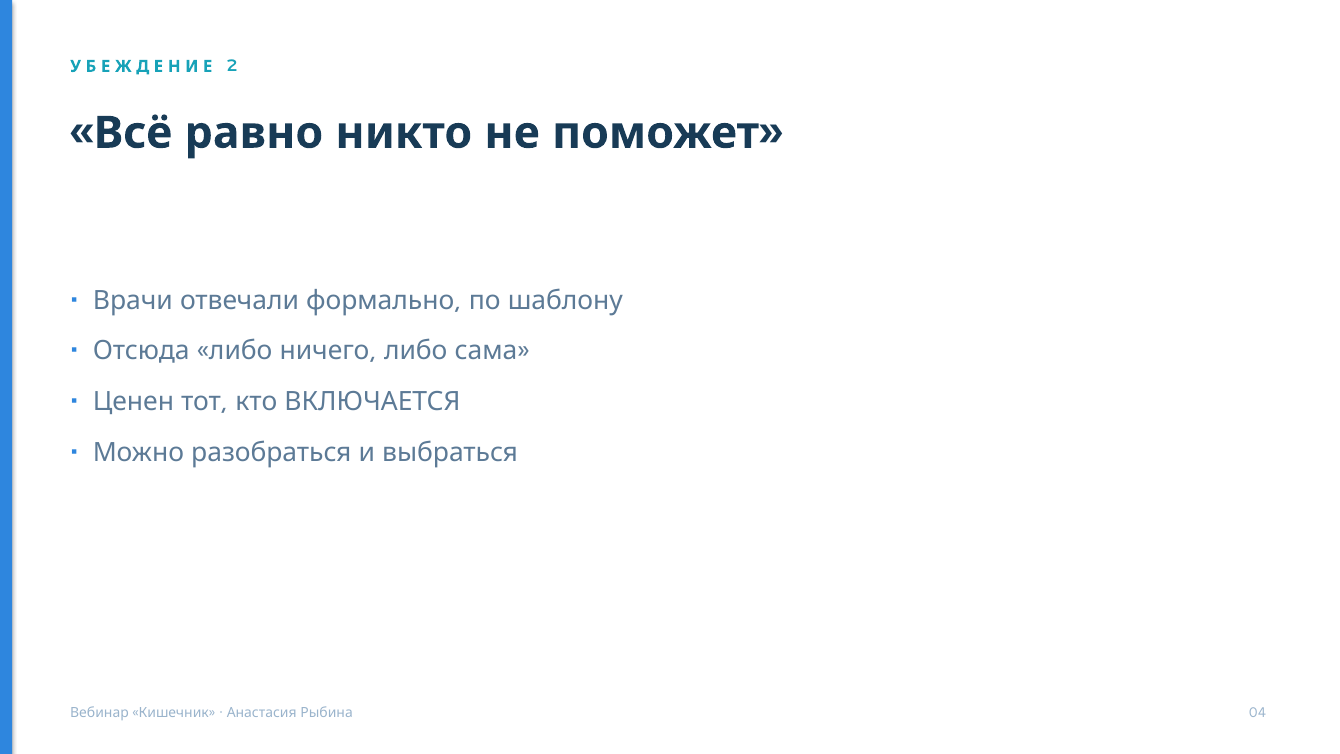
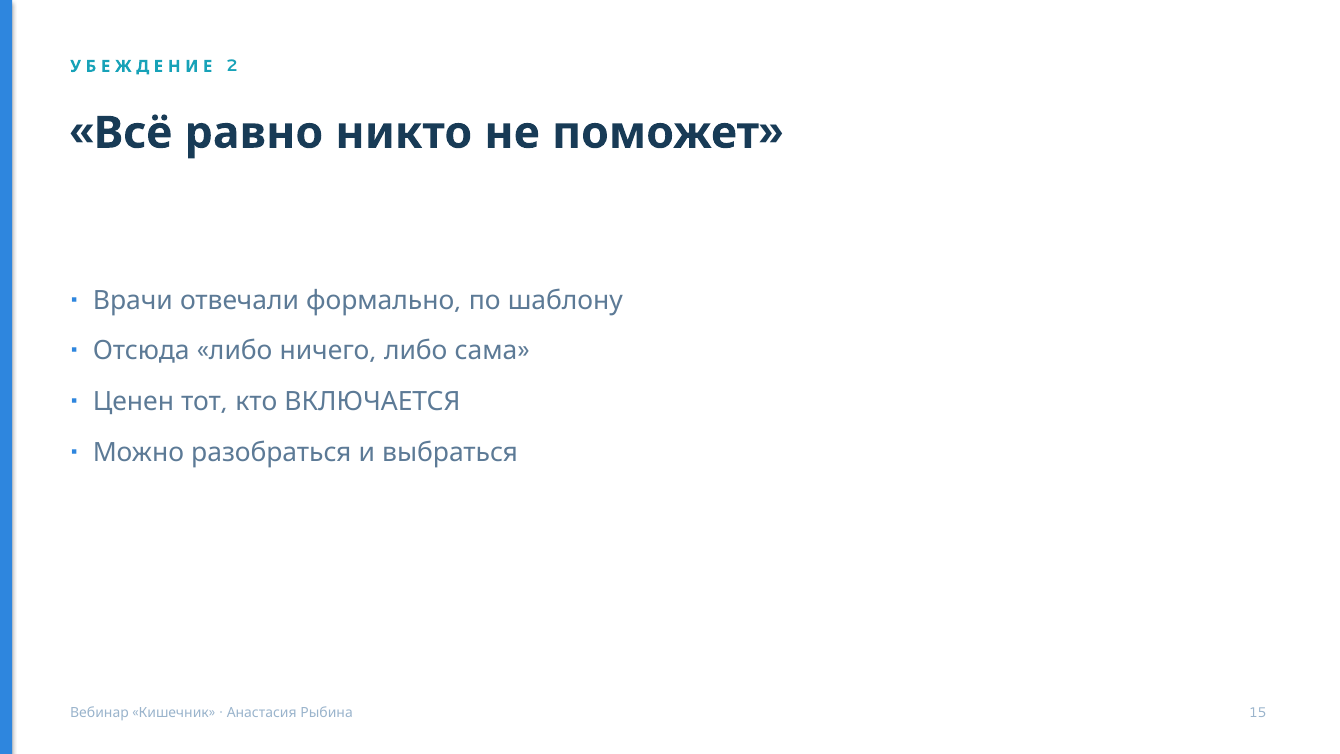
04: 04 -> 15
